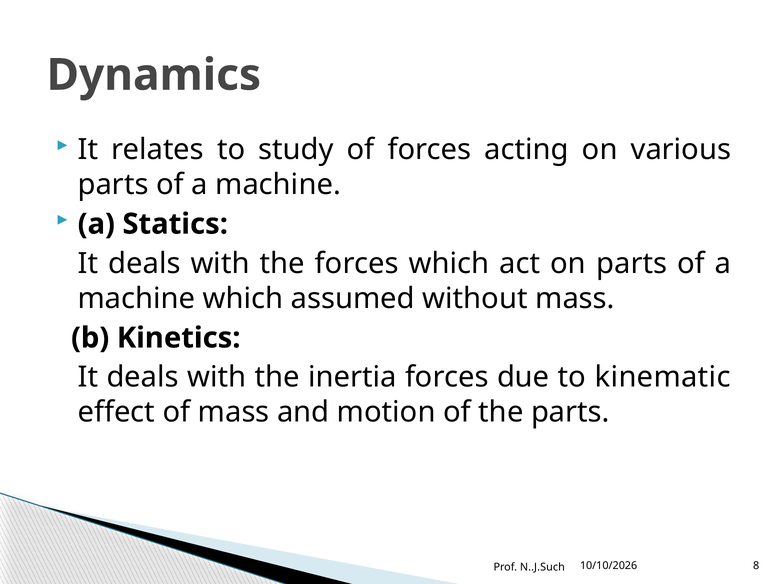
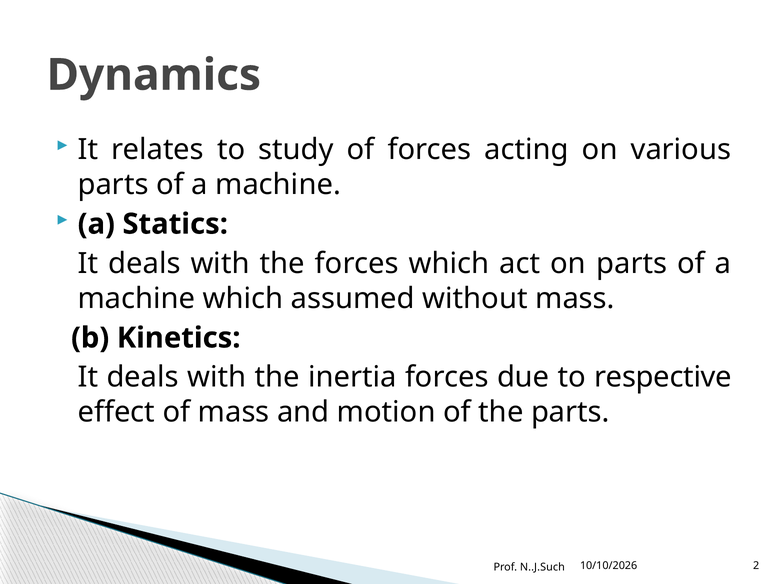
kinematic: kinematic -> respective
8: 8 -> 2
